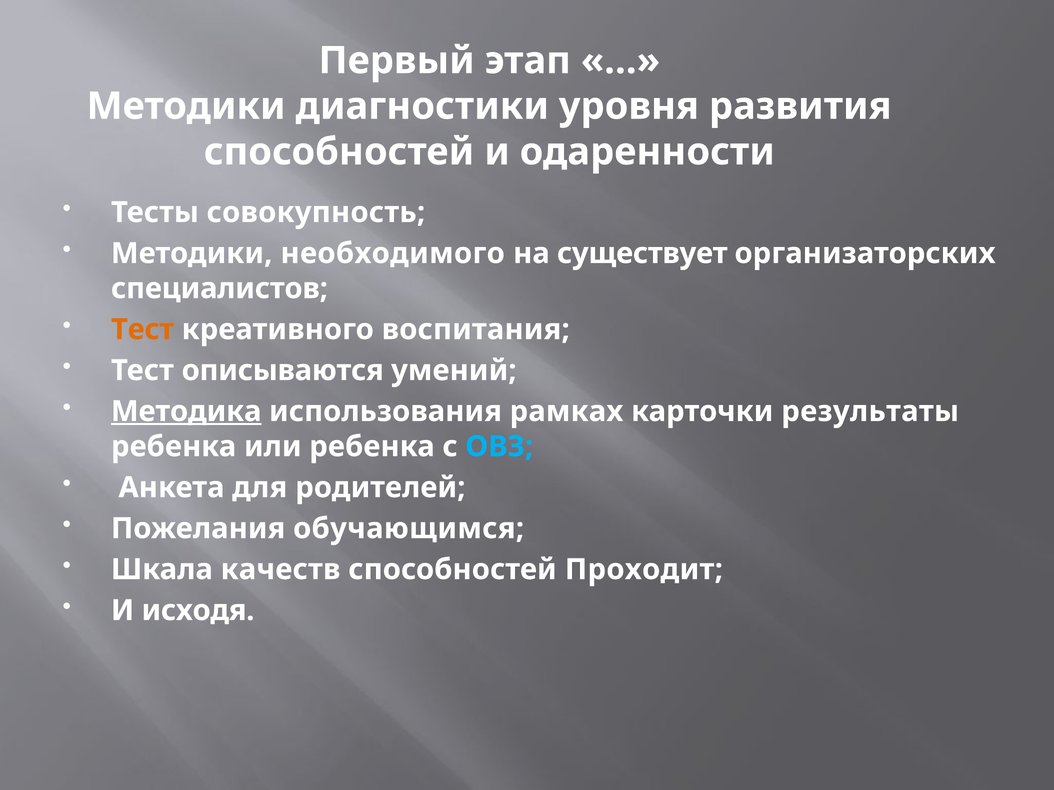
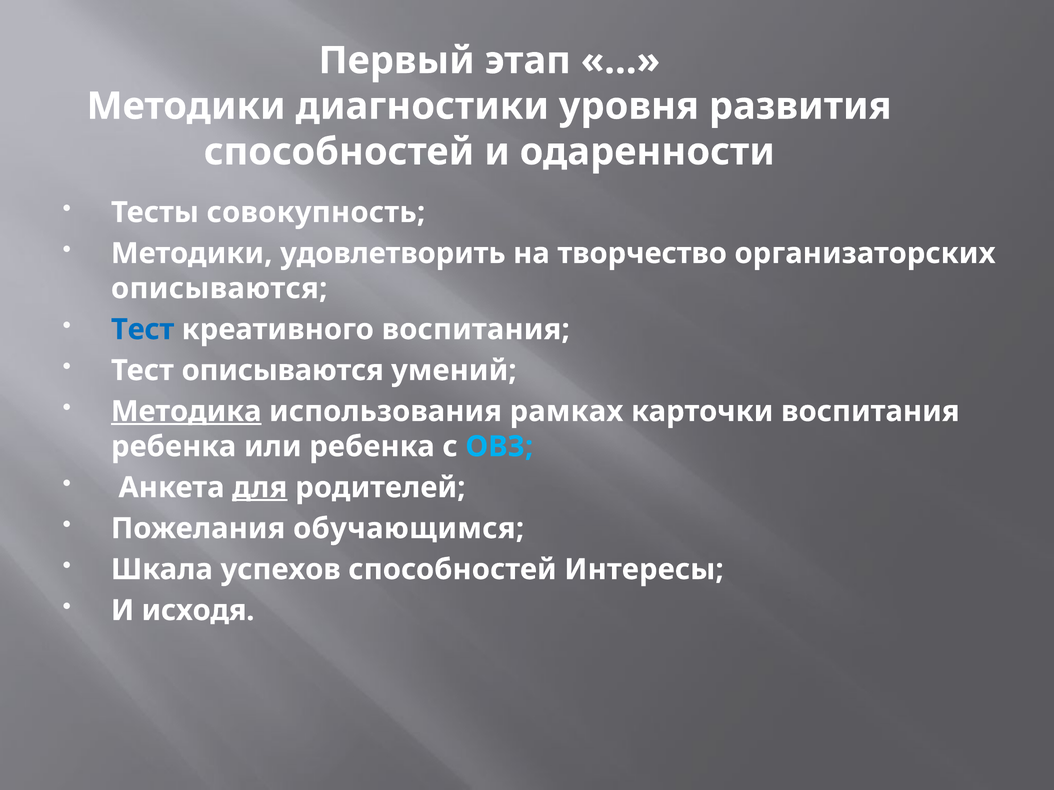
необходимого: необходимого -> удовлетворить
существует: существует -> творчество
специалистов at (219, 289): специалистов -> описываются
Тест at (143, 330) colour: orange -> blue
карточки результаты: результаты -> воспитания
для underline: none -> present
качеств: качеств -> успехов
Проходит: Проходит -> Интересы
